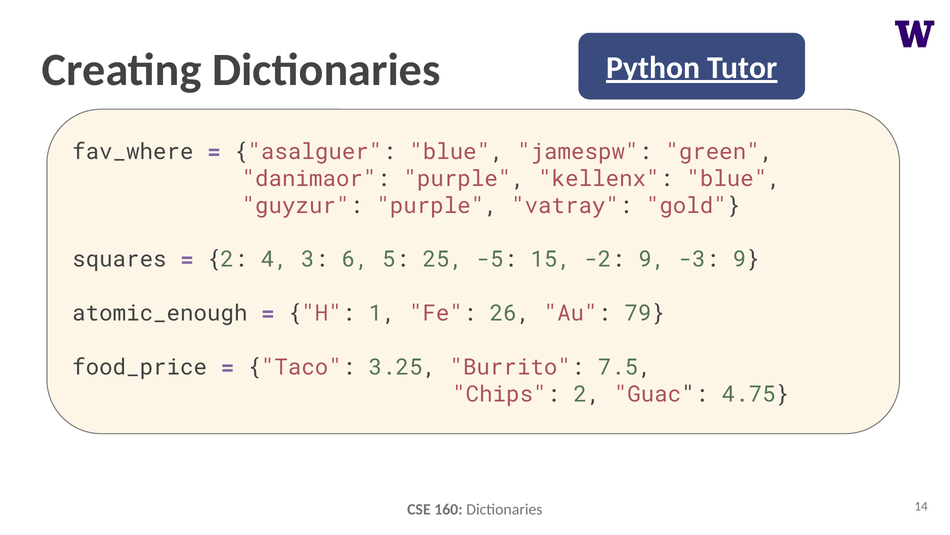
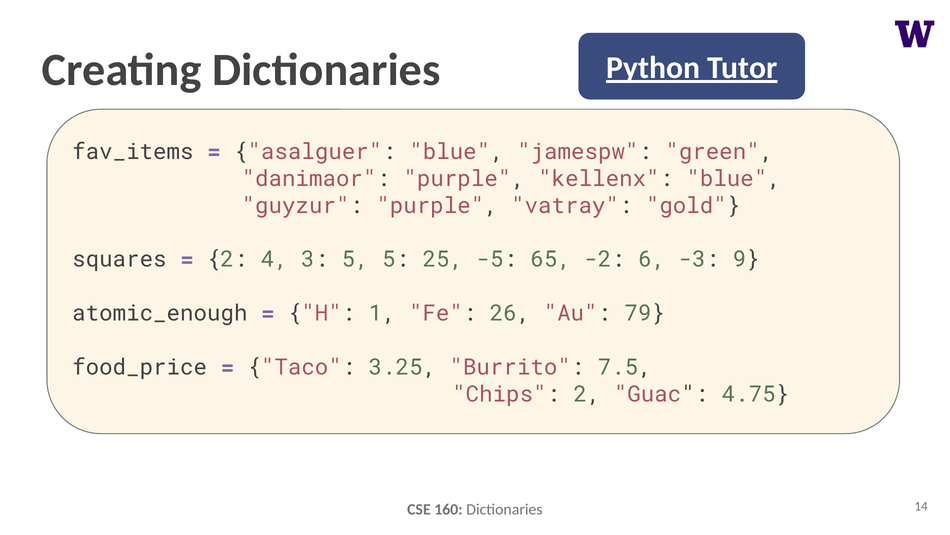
fav_where: fav_where -> fav_items
3 6: 6 -> 5
15: 15 -> 65
-2 9: 9 -> 6
